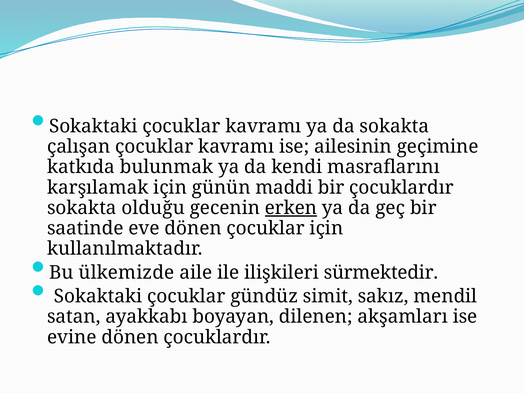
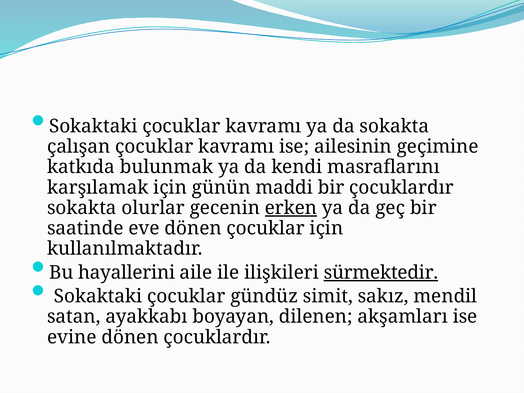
olduğu: olduğu -> olurlar
ülkemizde: ülkemizde -> hayallerini
sürmektedir underline: none -> present
